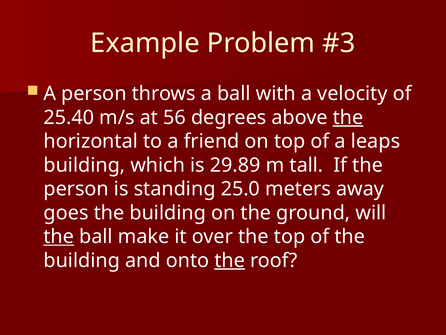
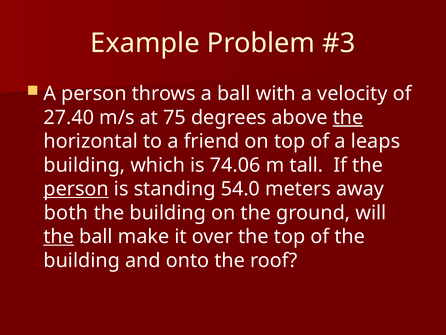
25.40: 25.40 -> 27.40
56: 56 -> 75
29.89: 29.89 -> 74.06
person at (76, 189) underline: none -> present
25.0: 25.0 -> 54.0
goes: goes -> both
the at (230, 260) underline: present -> none
